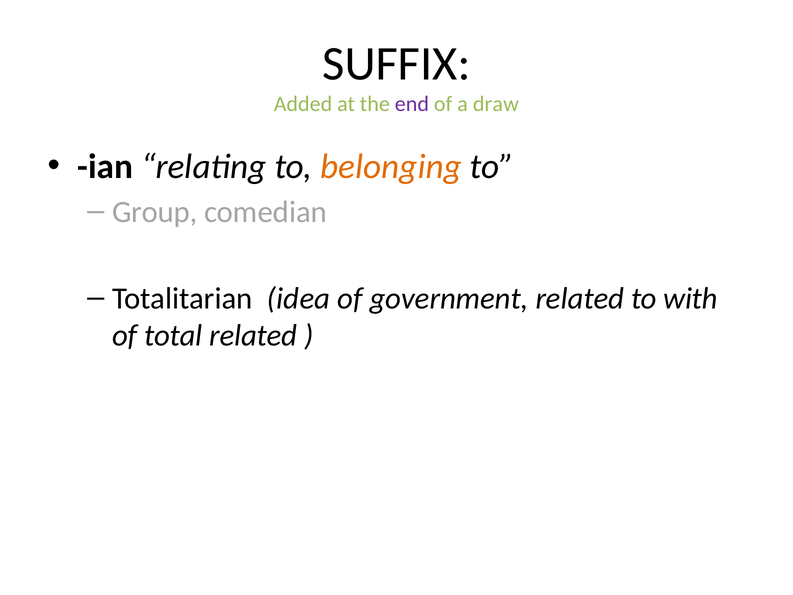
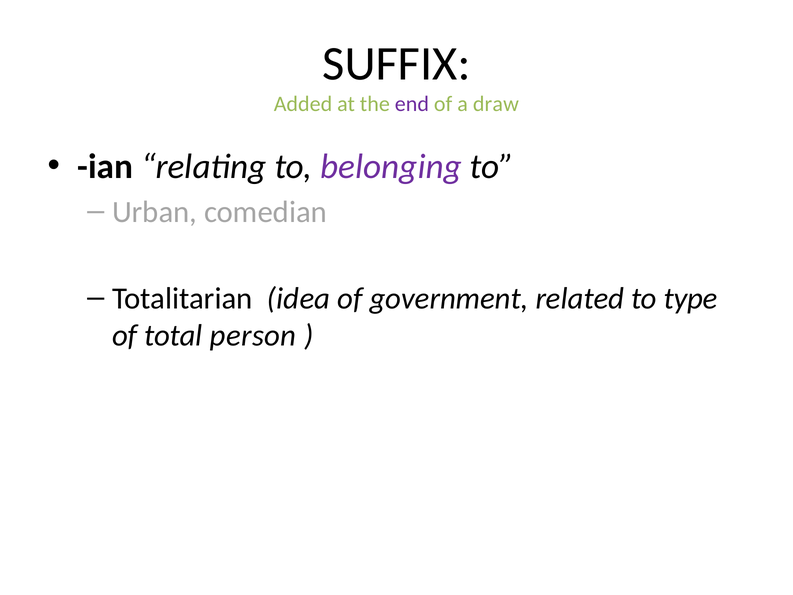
belonging colour: orange -> purple
Group: Group -> Urban
with: with -> type
total related: related -> person
